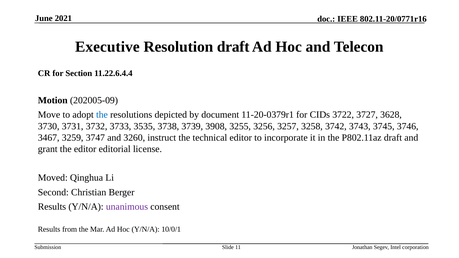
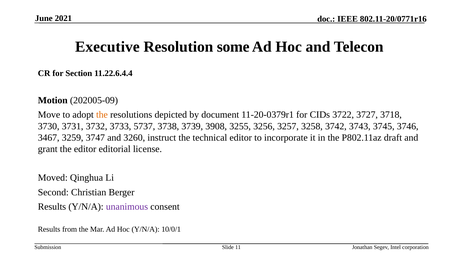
Resolution draft: draft -> some
the at (102, 115) colour: blue -> orange
3628: 3628 -> 3718
3535: 3535 -> 5737
